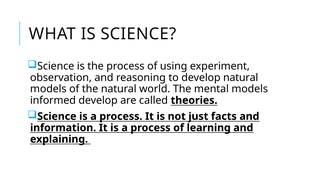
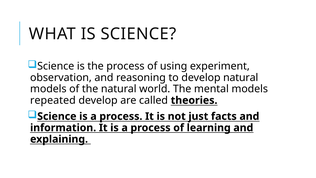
informed: informed -> repeated
